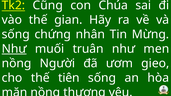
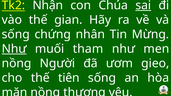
Cũng: Cũng -> Nhận
sai underline: none -> present
truân: truân -> tham
